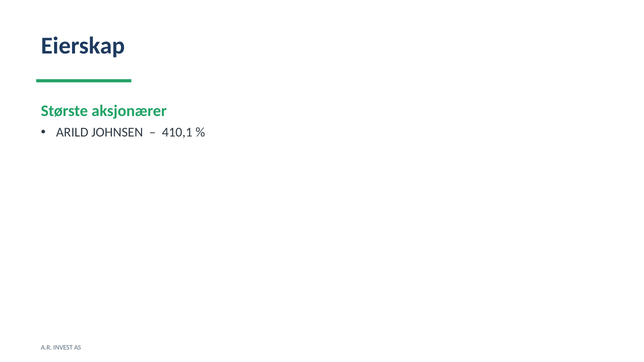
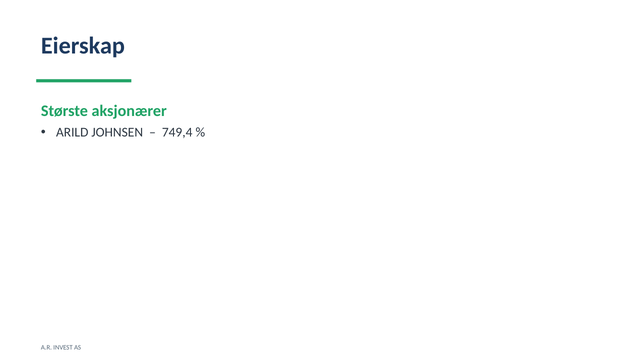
410,1: 410,1 -> 749,4
